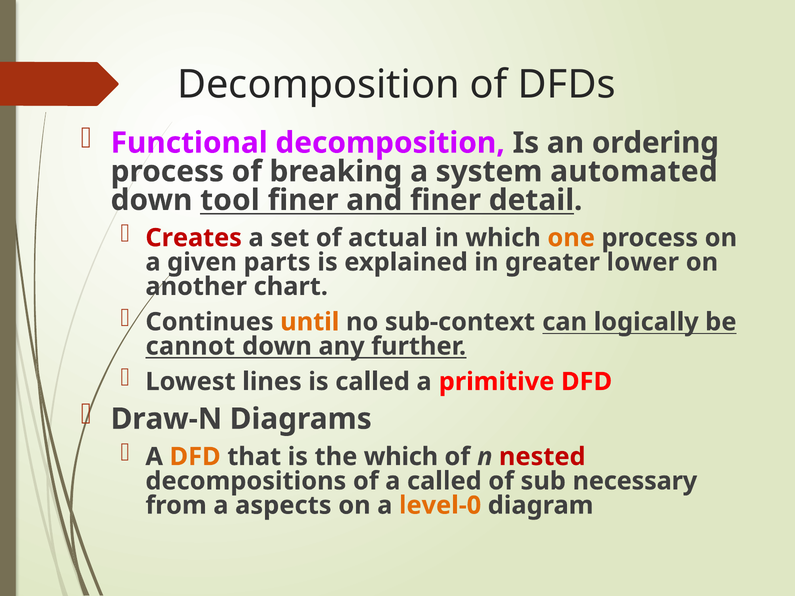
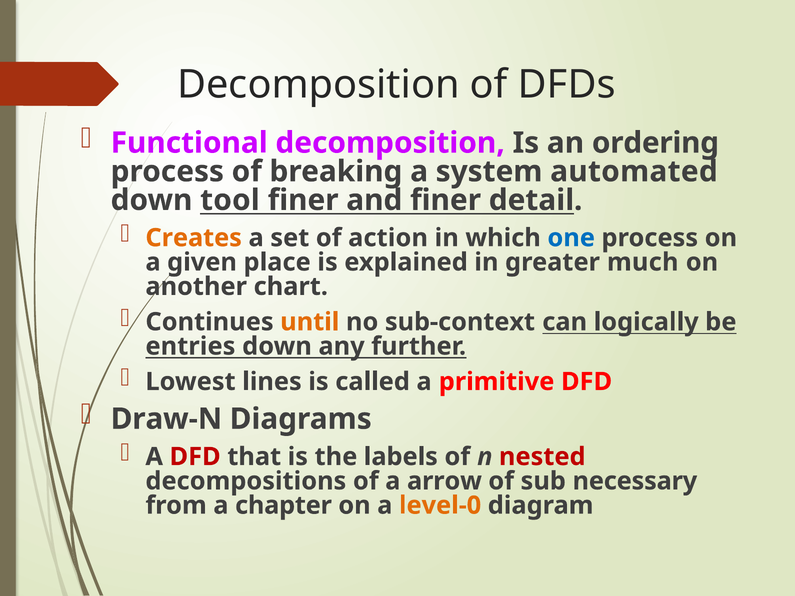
Creates colour: red -> orange
actual: actual -> action
one colour: orange -> blue
parts: parts -> place
lower: lower -> much
cannot: cannot -> entries
DFD at (195, 457) colour: orange -> red
the which: which -> labels
a called: called -> arrow
aspects: aspects -> chapter
